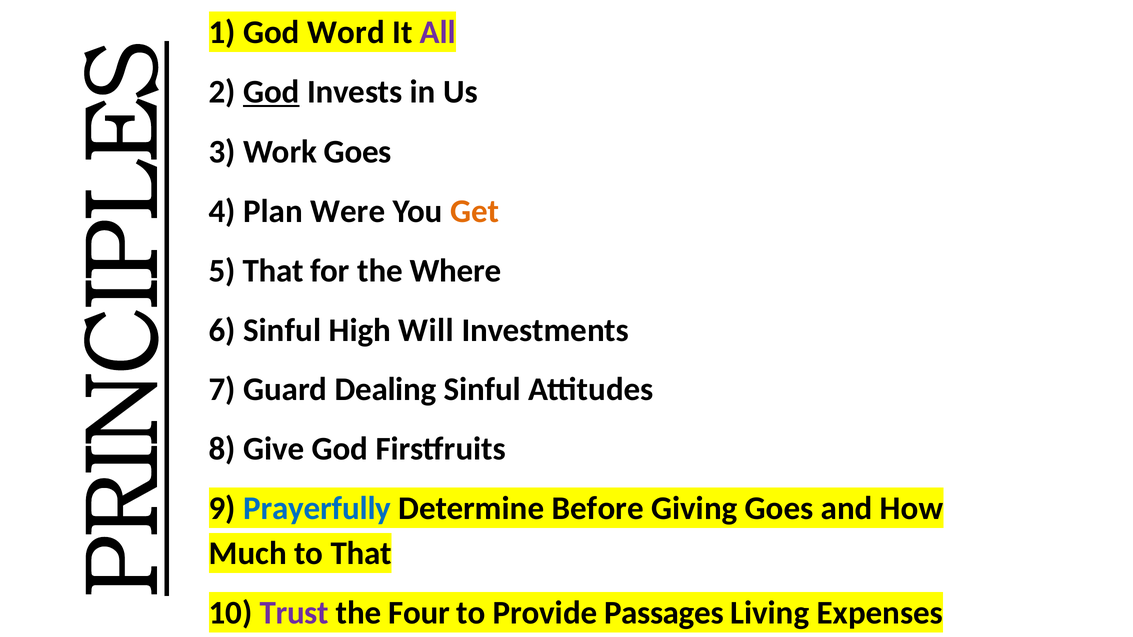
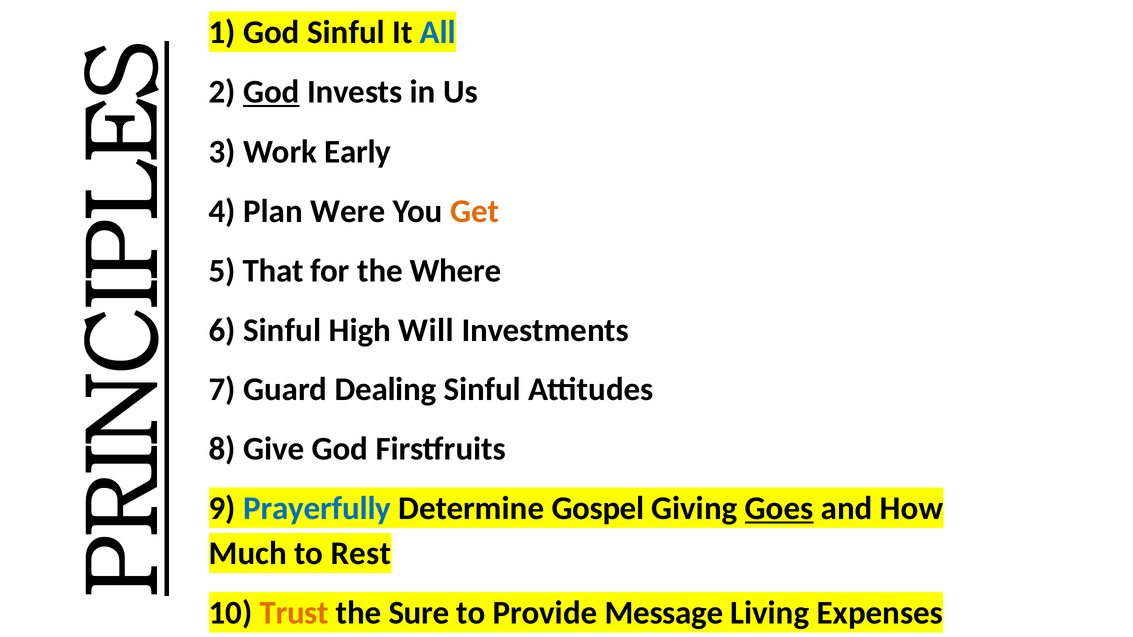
God Word: Word -> Sinful
All colour: purple -> blue
Work Goes: Goes -> Early
Before: Before -> Gospel
Goes at (779, 508) underline: none -> present
to That: That -> Rest
Trust colour: purple -> orange
Four: Four -> Sure
Passages: Passages -> Message
